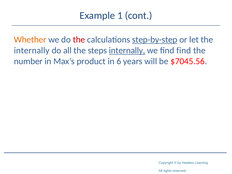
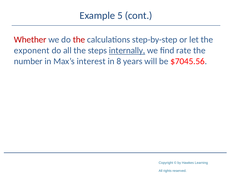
1: 1 -> 5
Whether colour: orange -> red
step-by-step underline: present -> none
internally at (32, 51): internally -> exponent
find find: find -> rate
product: product -> interest
6: 6 -> 8
